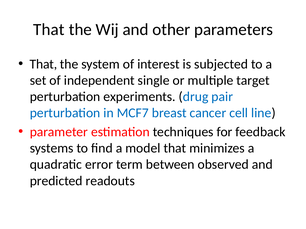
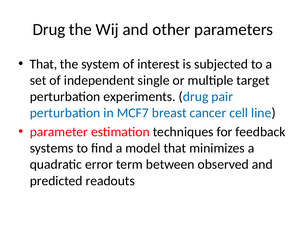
That at (49, 29): That -> Drug
